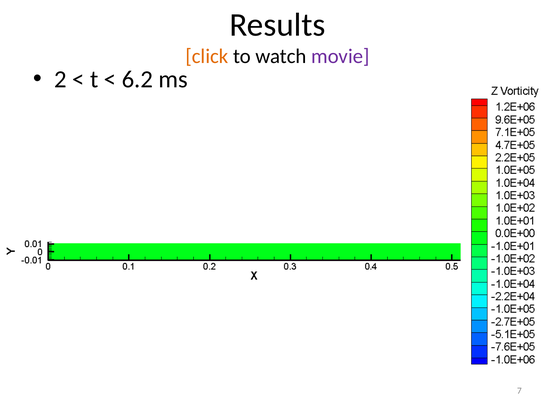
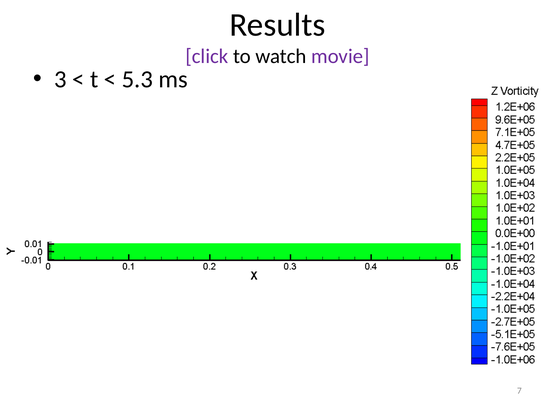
click colour: orange -> purple
2: 2 -> 3
6.2: 6.2 -> 5.3
